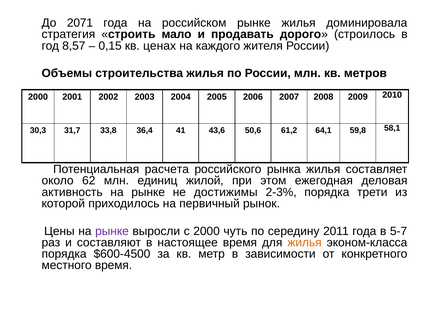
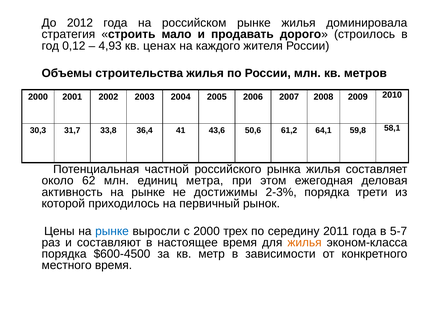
2071: 2071 -> 2012
8,57: 8,57 -> 0,12
0,15: 0,15 -> 4,93
расчета: расчета -> частной
жилой: жилой -> метра
рынке at (112, 231) colour: purple -> blue
чуть: чуть -> трех
